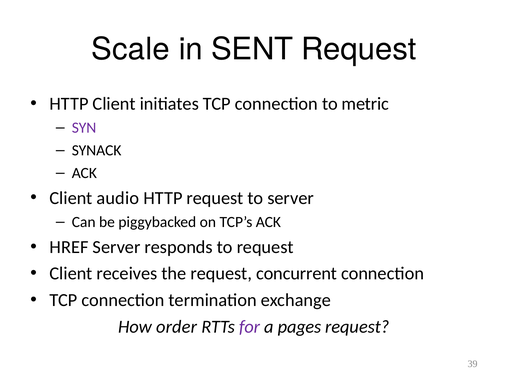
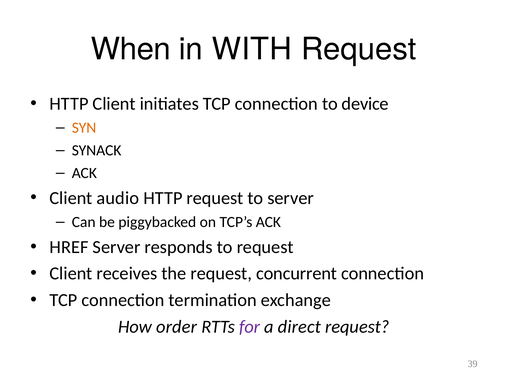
Scale: Scale -> When
SENT: SENT -> WITH
metric: metric -> device
SYN colour: purple -> orange
pages: pages -> direct
